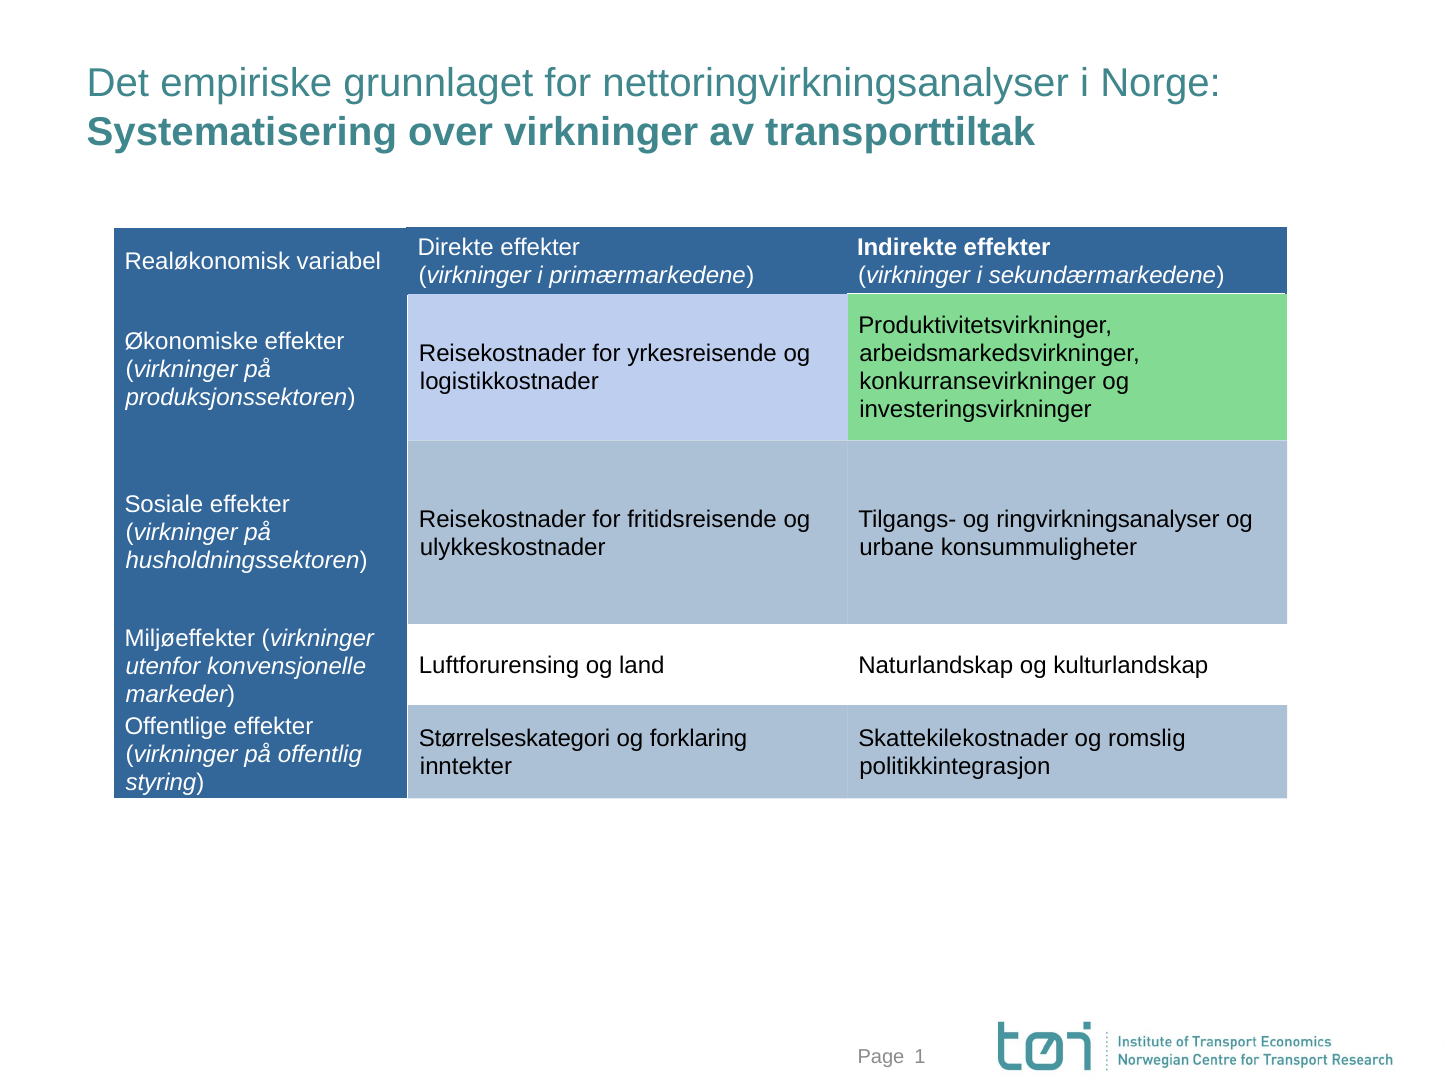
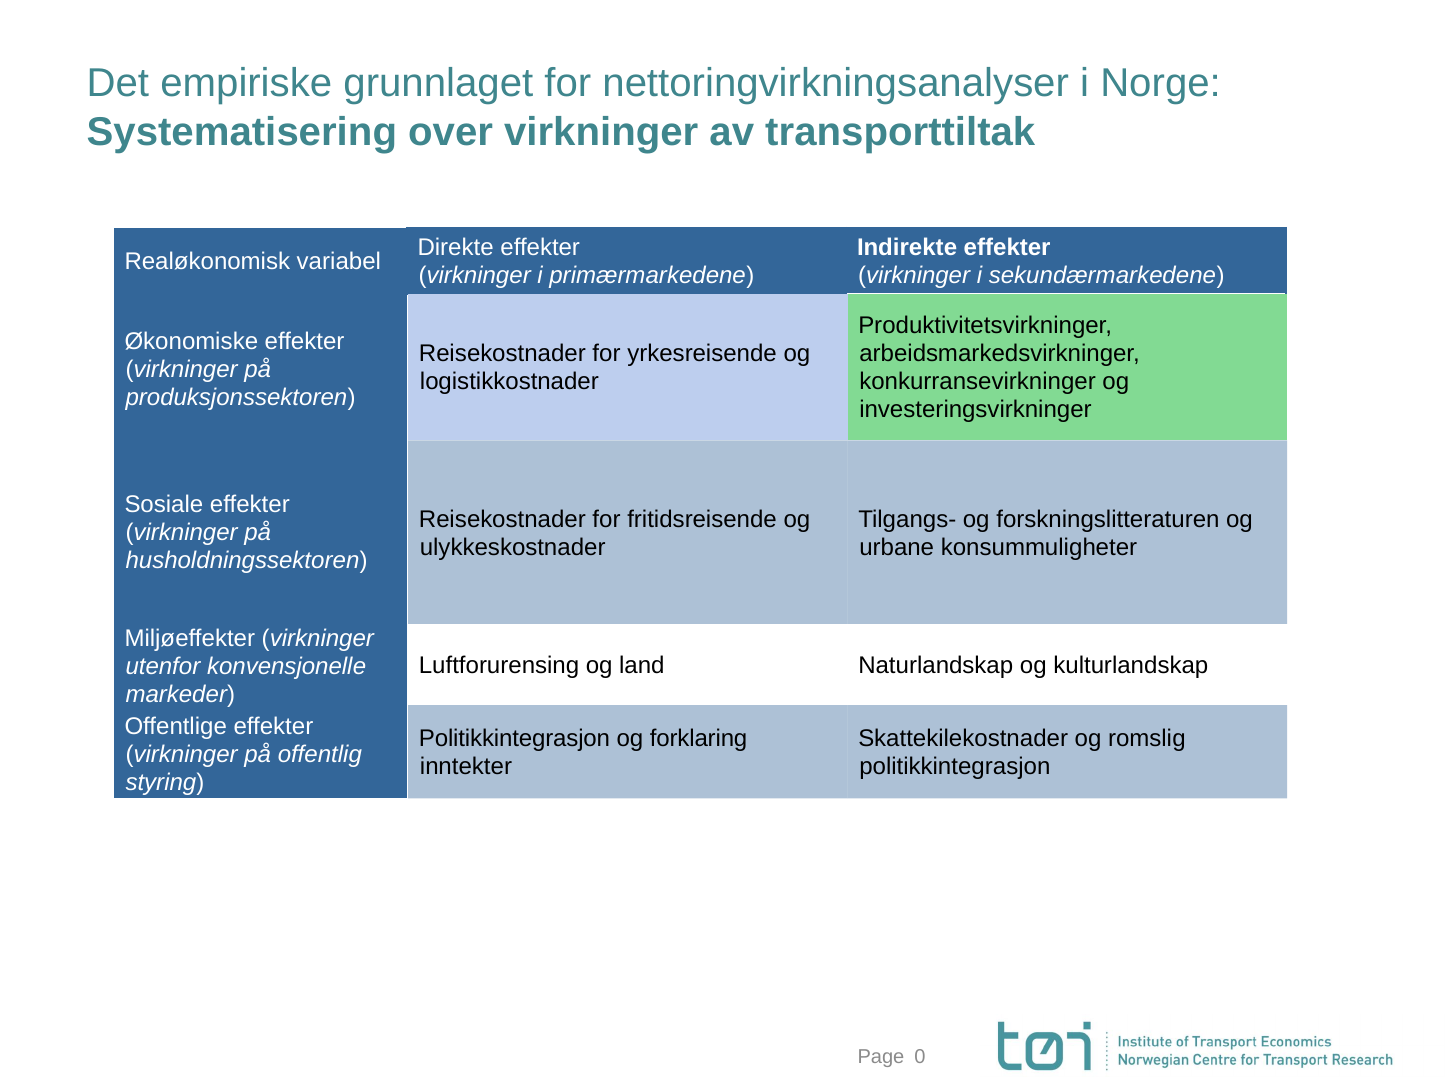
ringvirkningsanalyser: ringvirkningsanalyser -> forskningslitteraturen
Størrelseskategori at (515, 739): Størrelseskategori -> Politikkintegrasjon
1: 1 -> 0
